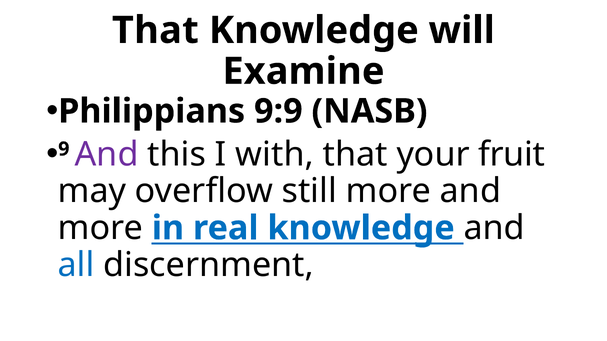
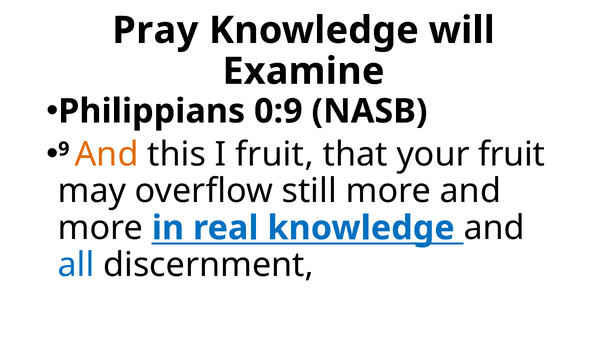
That at (155, 30): That -> Pray
9:9: 9:9 -> 0:9
And at (107, 155) colour: purple -> orange
I with: with -> fruit
